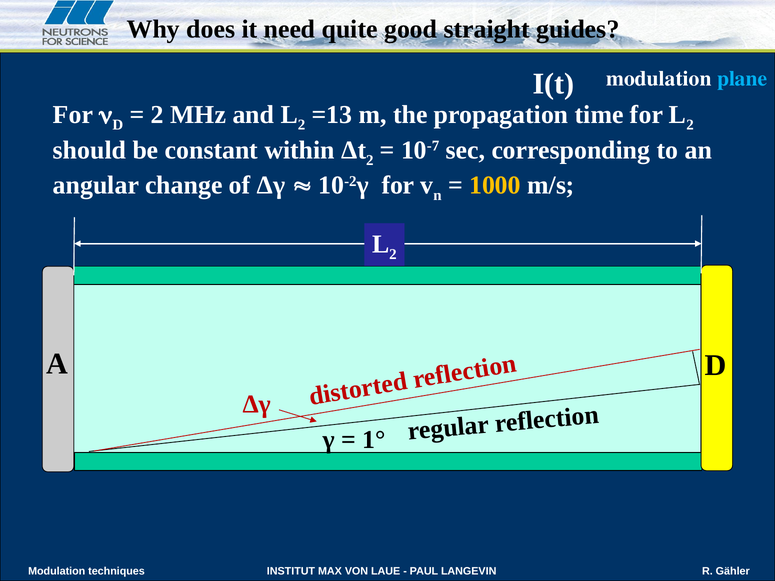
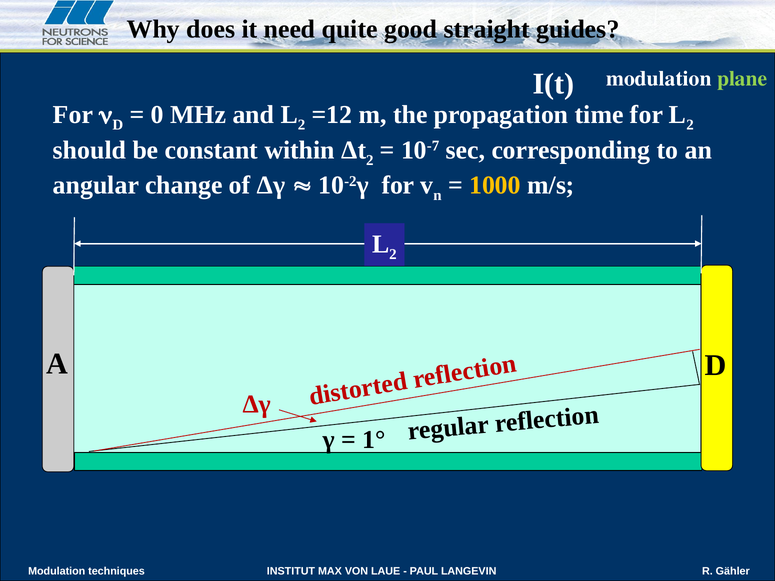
plane colour: light blue -> light green
2 at (157, 115): 2 -> 0
=13: =13 -> =12
